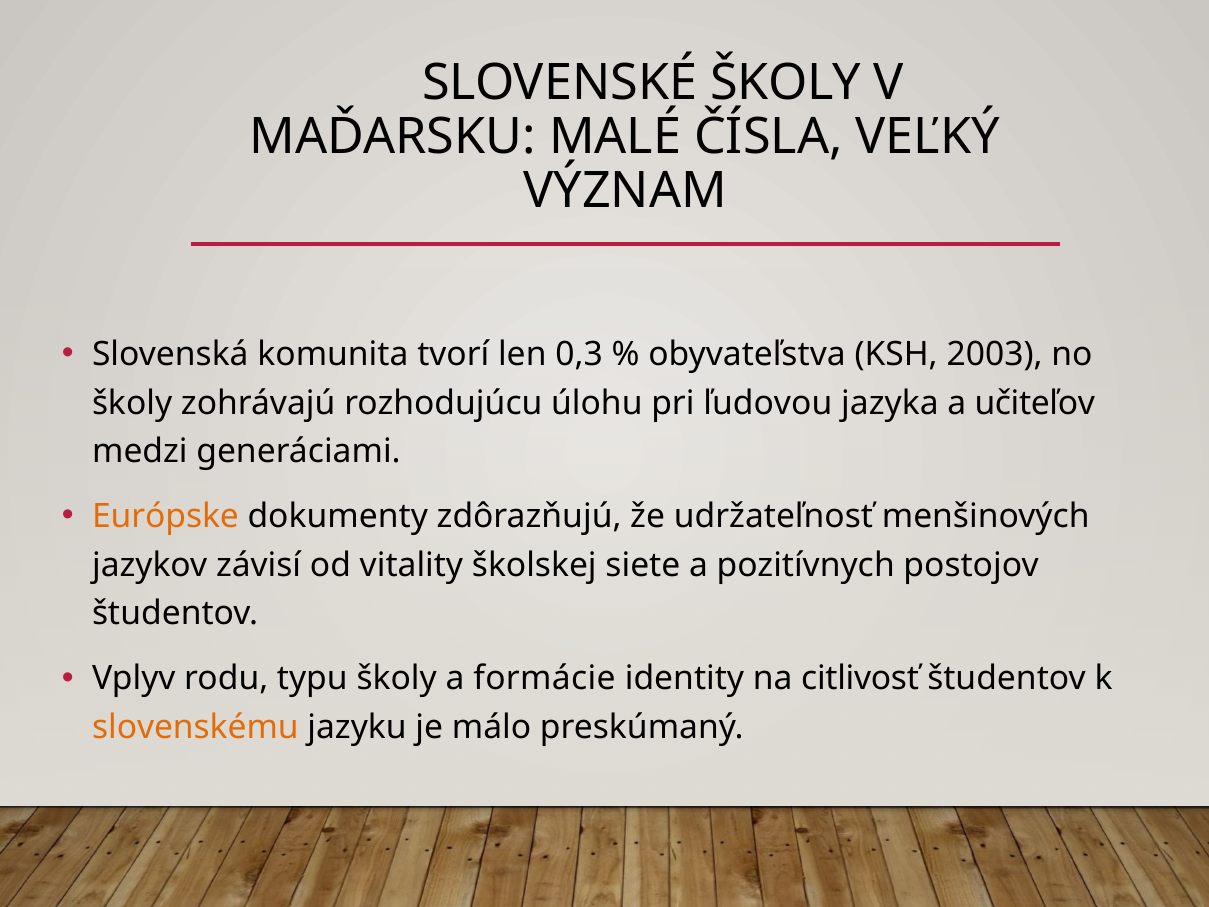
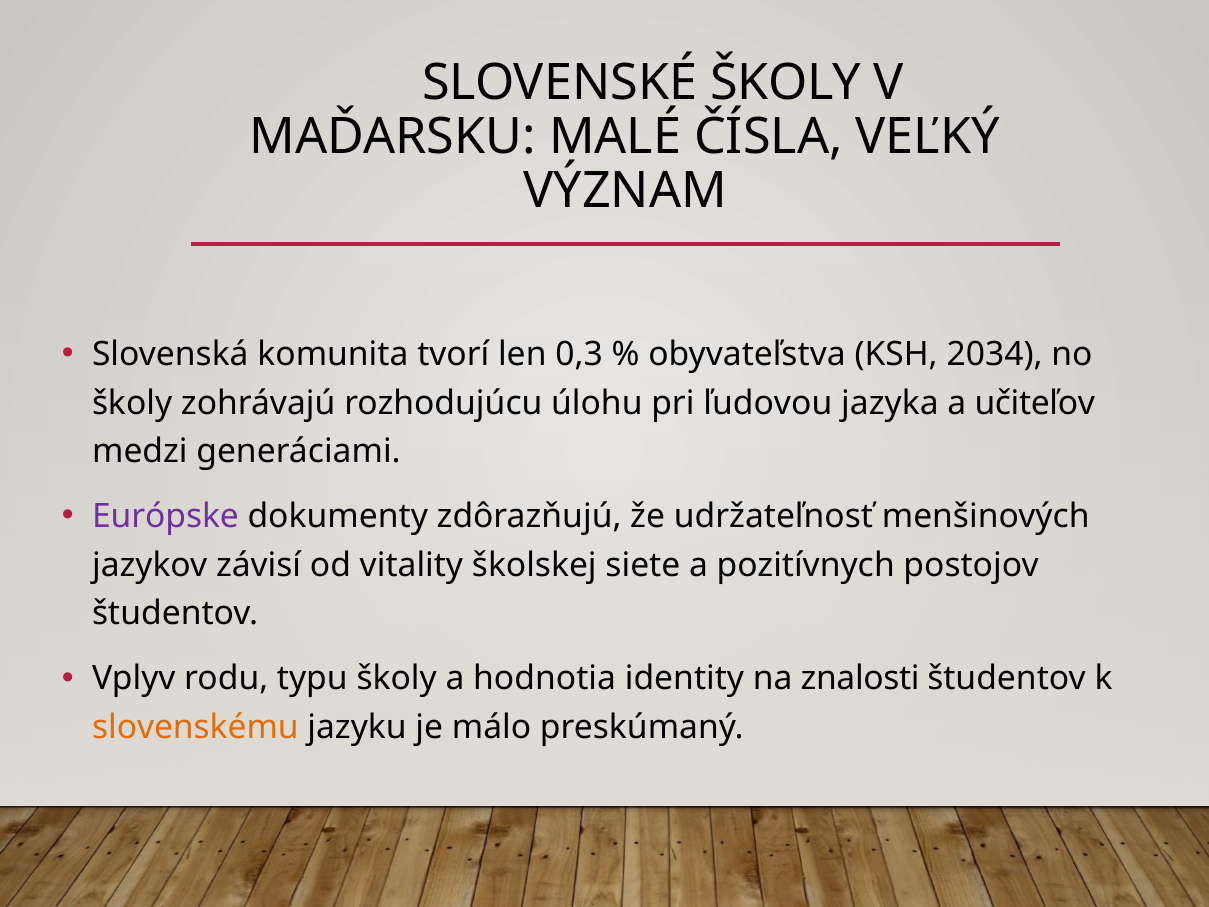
2003: 2003 -> 2034
Európske colour: orange -> purple
formácie: formácie -> hodnotia
citlivosť: citlivosť -> znalosti
